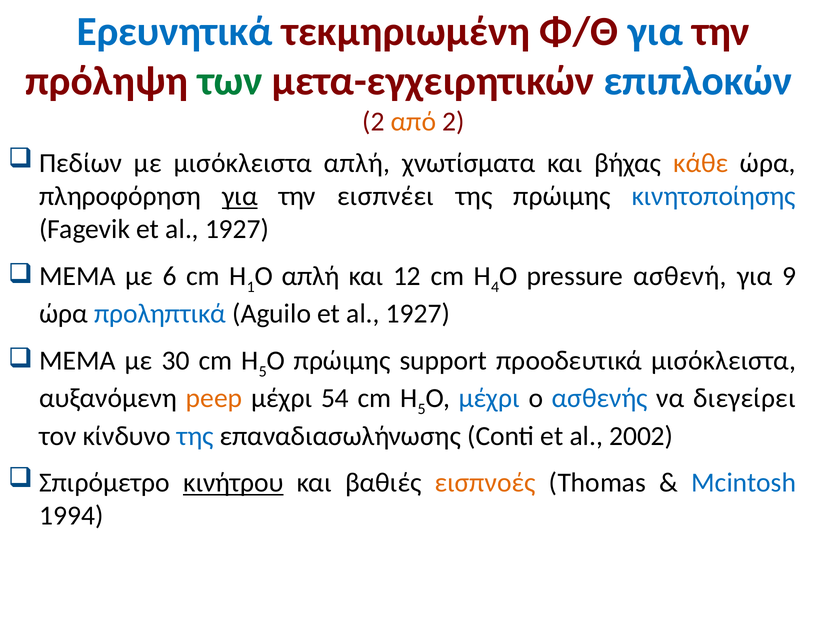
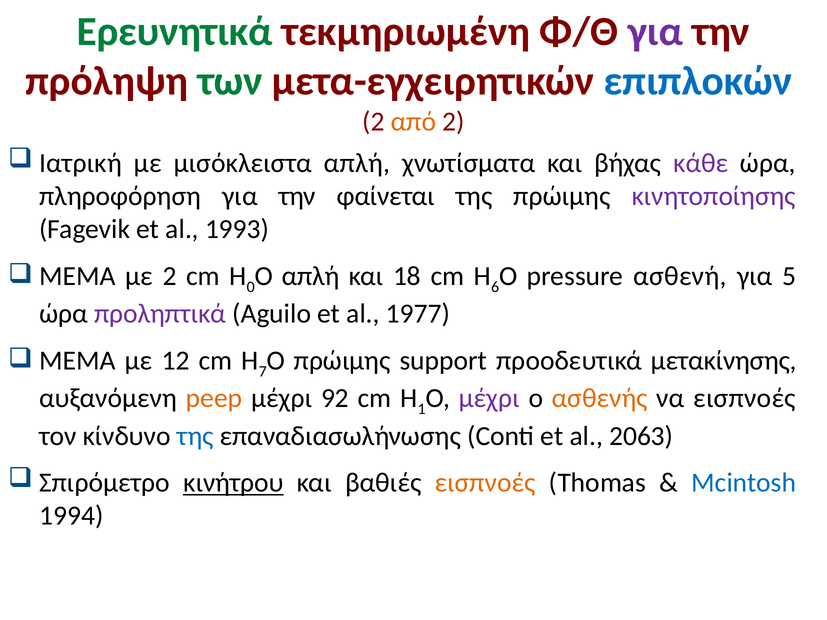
Ερευνητικά colour: blue -> green
για at (655, 32) colour: blue -> purple
Πεδίων: Πεδίων -> Ιατρική
κάθε colour: orange -> purple
για at (240, 196) underline: present -> none
εισπνέει: εισπνέει -> φαίνεται
κινητοποίησης colour: blue -> purple
Fagevik et al 1927: 1927 -> 1993
με 6: 6 -> 2
1: 1 -> 0
12: 12 -> 18
4: 4 -> 6
9: 9 -> 5
προληπτικά colour: blue -> purple
Aguilo et al 1927: 1927 -> 1977
30: 30 -> 12
5 at (263, 372): 5 -> 7
προοδευτικά μισόκλειστα: μισόκλειστα -> μετακίνησης
54: 54 -> 92
5 at (422, 409): 5 -> 1
μέχρι at (489, 399) colour: blue -> purple
ασθενής colour: blue -> orange
να διεγείρει: διεγείρει -> εισπνοές
2002: 2002 -> 2063
